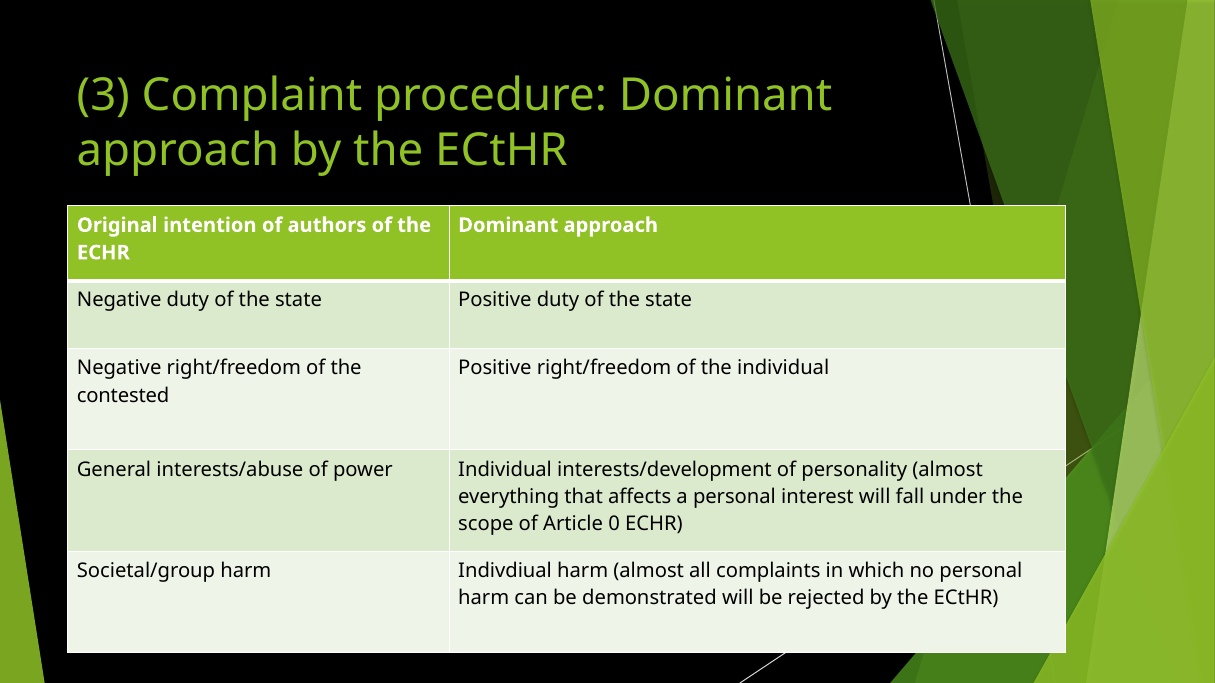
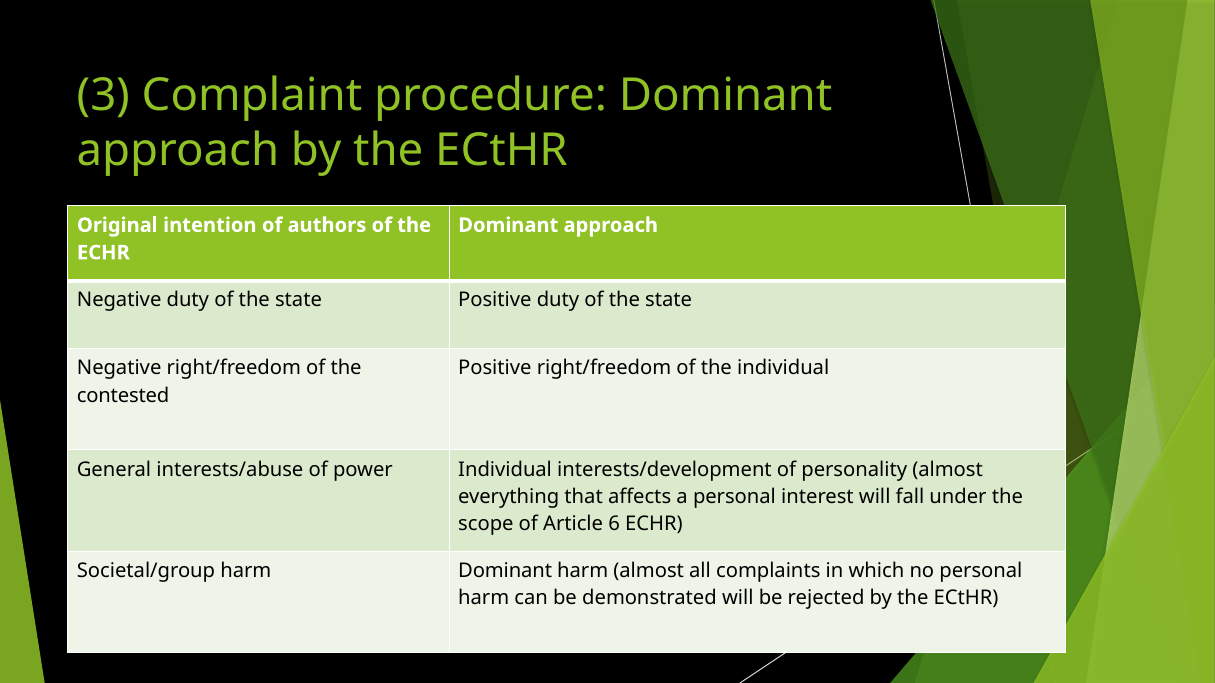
0: 0 -> 6
harm Indivdiual: Indivdiual -> Dominant
